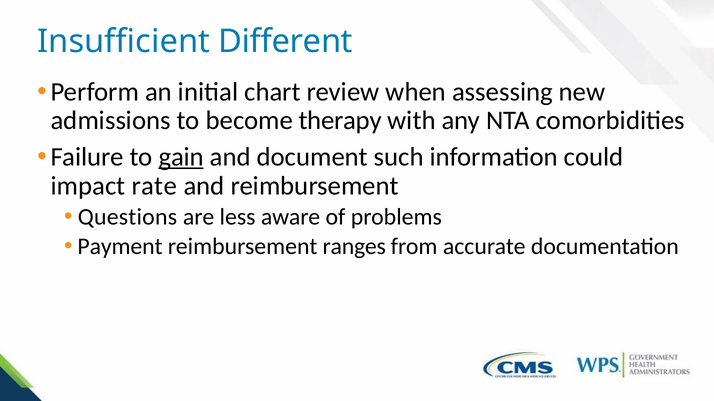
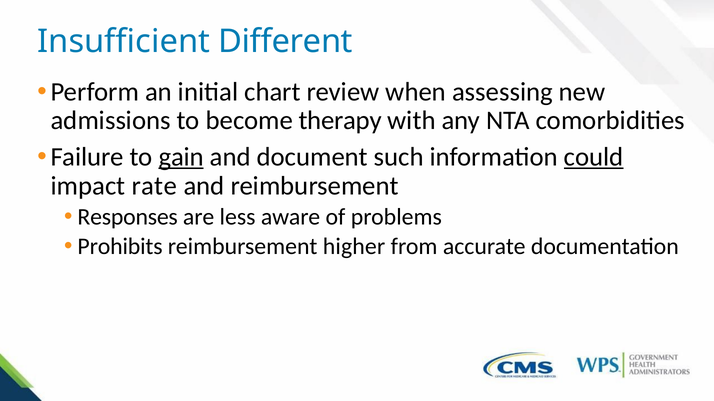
could underline: none -> present
Questions: Questions -> Responses
Payment: Payment -> Prohibits
ranges: ranges -> higher
